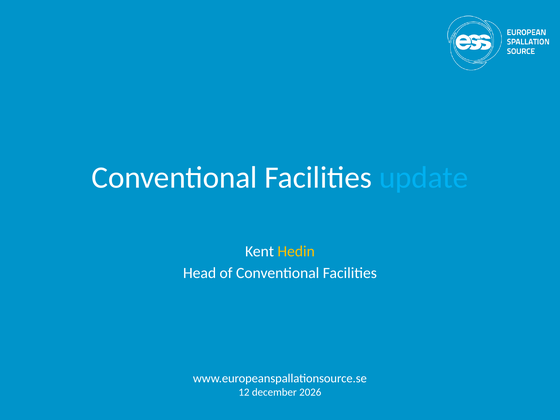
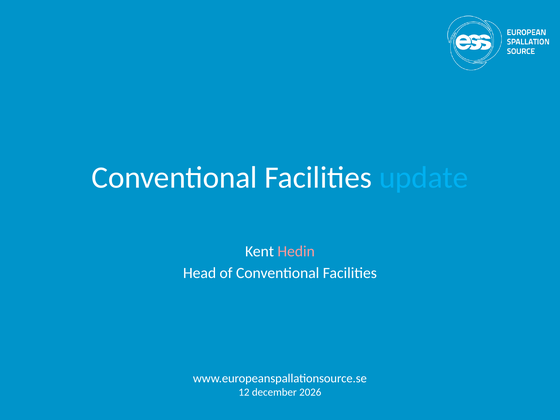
Hedin colour: yellow -> pink
